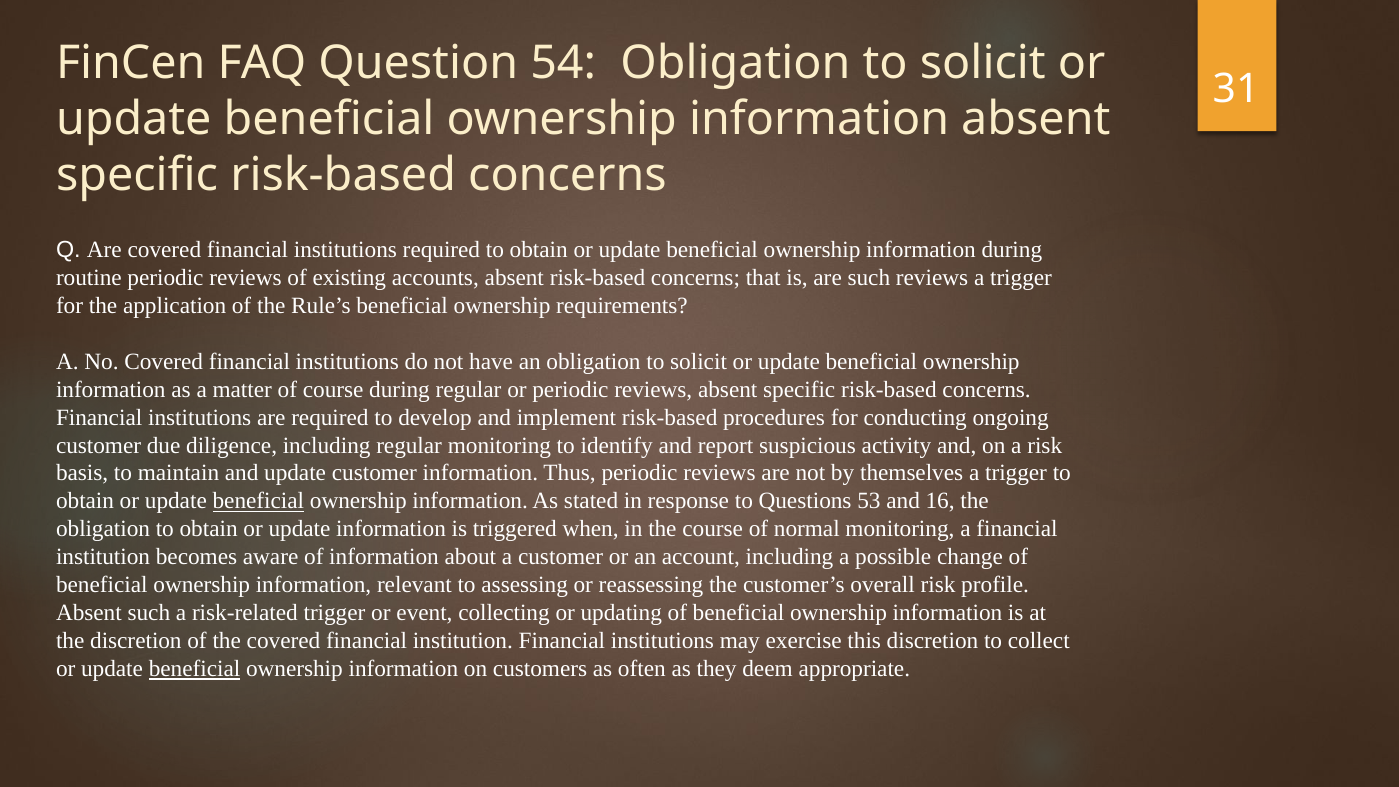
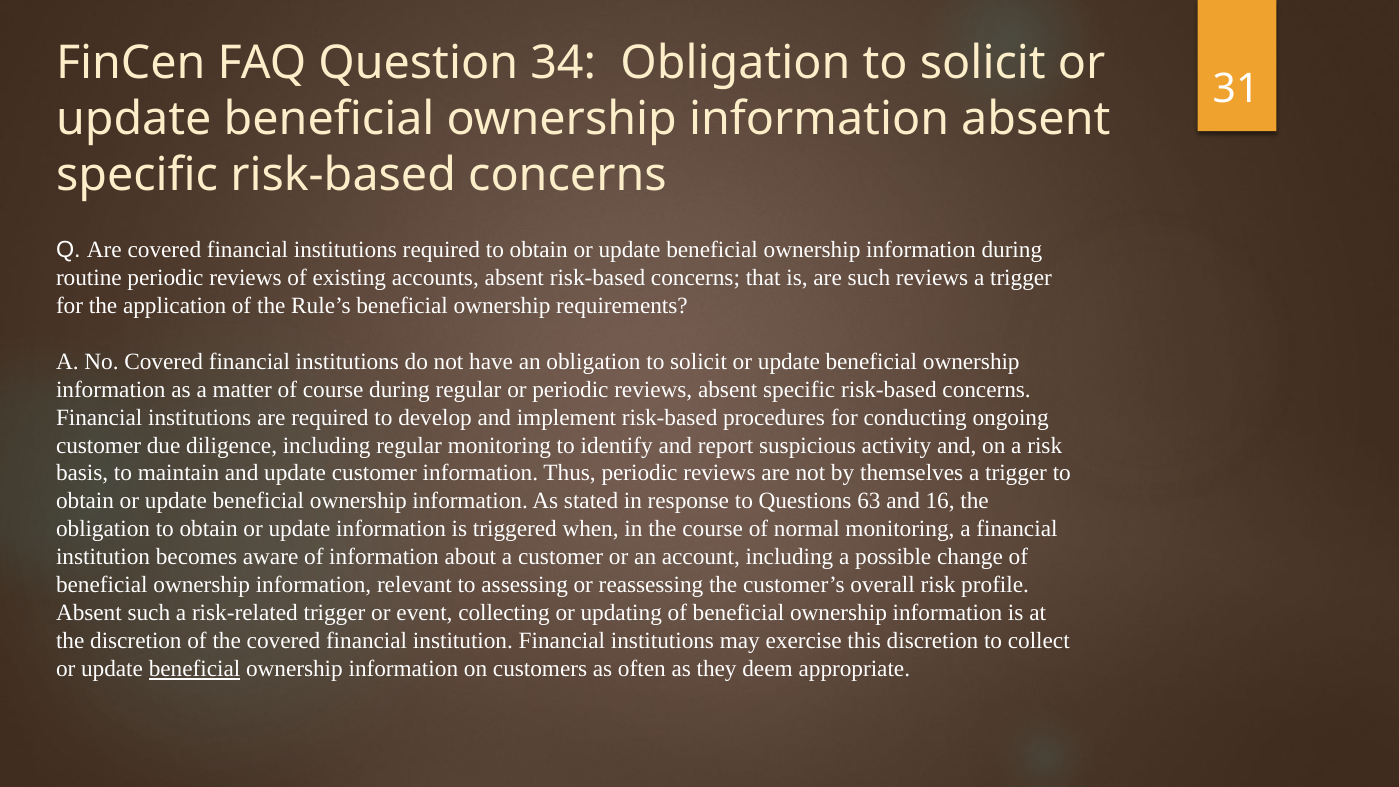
54: 54 -> 34
beneficial at (258, 501) underline: present -> none
53: 53 -> 63
